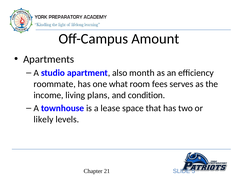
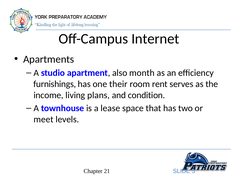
Amount: Amount -> Internet
roommate: roommate -> furnishings
what: what -> their
fees: fees -> rent
likely: likely -> meet
